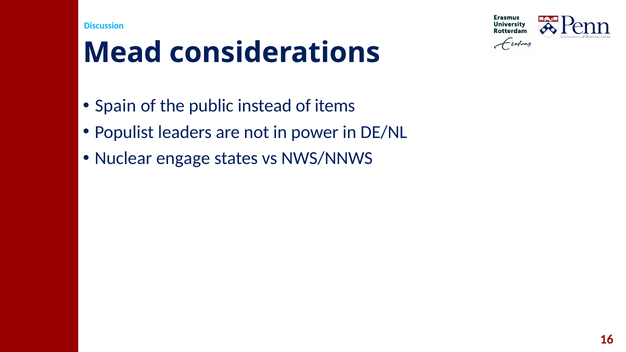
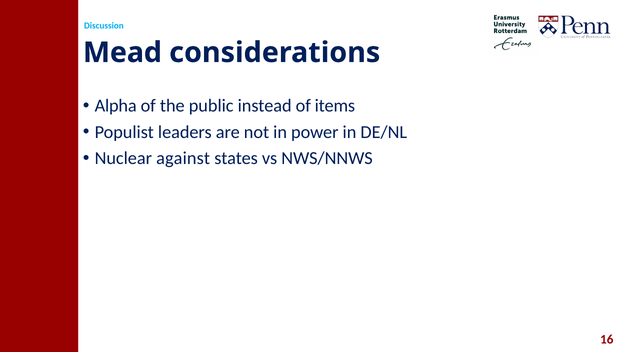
Spain: Spain -> Alpha
engage: engage -> against
